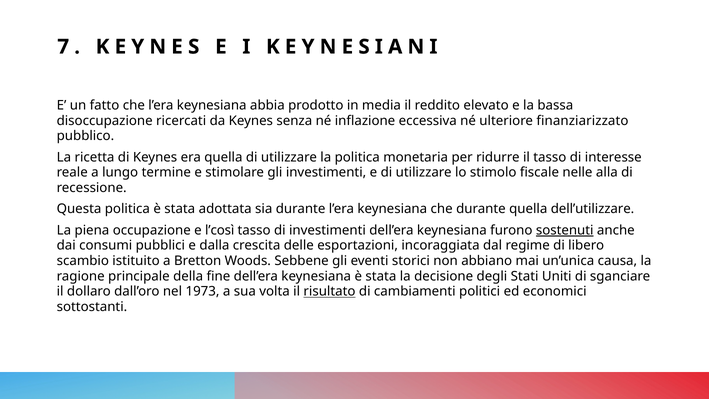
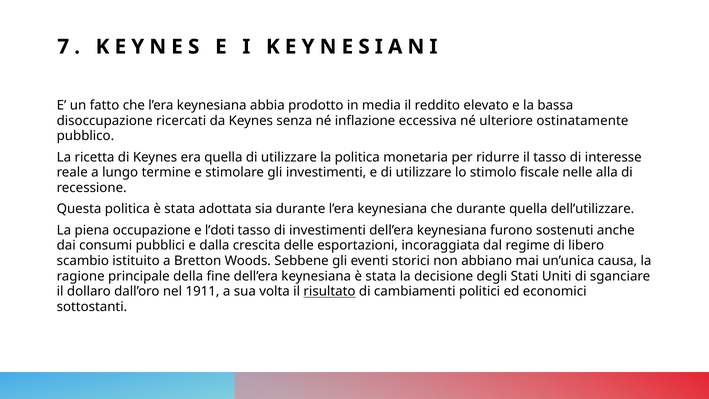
finanziarizzato: finanziarizzato -> ostinatamente
l’così: l’così -> l’doti
sostenuti underline: present -> none
1973: 1973 -> 1911
